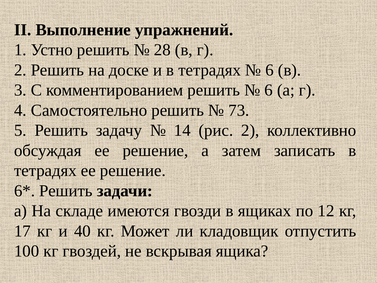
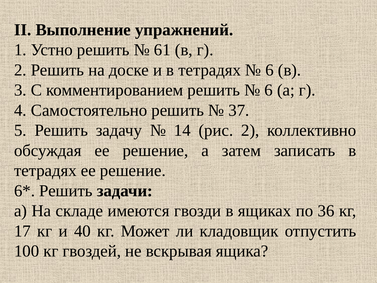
28: 28 -> 61
73: 73 -> 37
12: 12 -> 36
